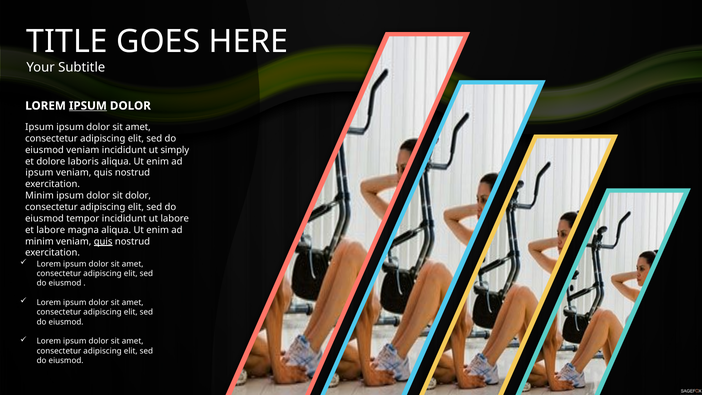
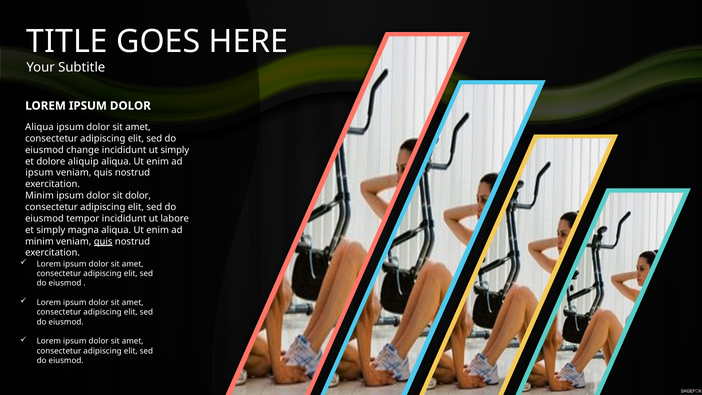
IPSUM at (88, 106) underline: present -> none
Ipsum at (40, 127): Ipsum -> Aliqua
eiusmod veniam: veniam -> change
laboris: laboris -> aliquip
et labore: labore -> simply
